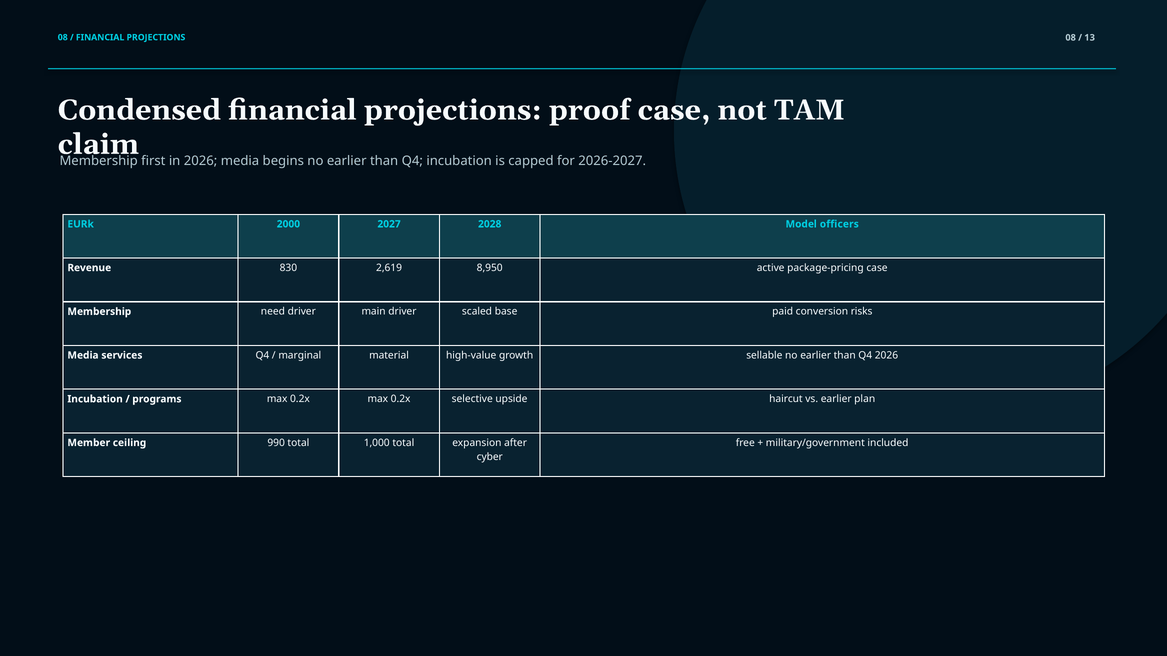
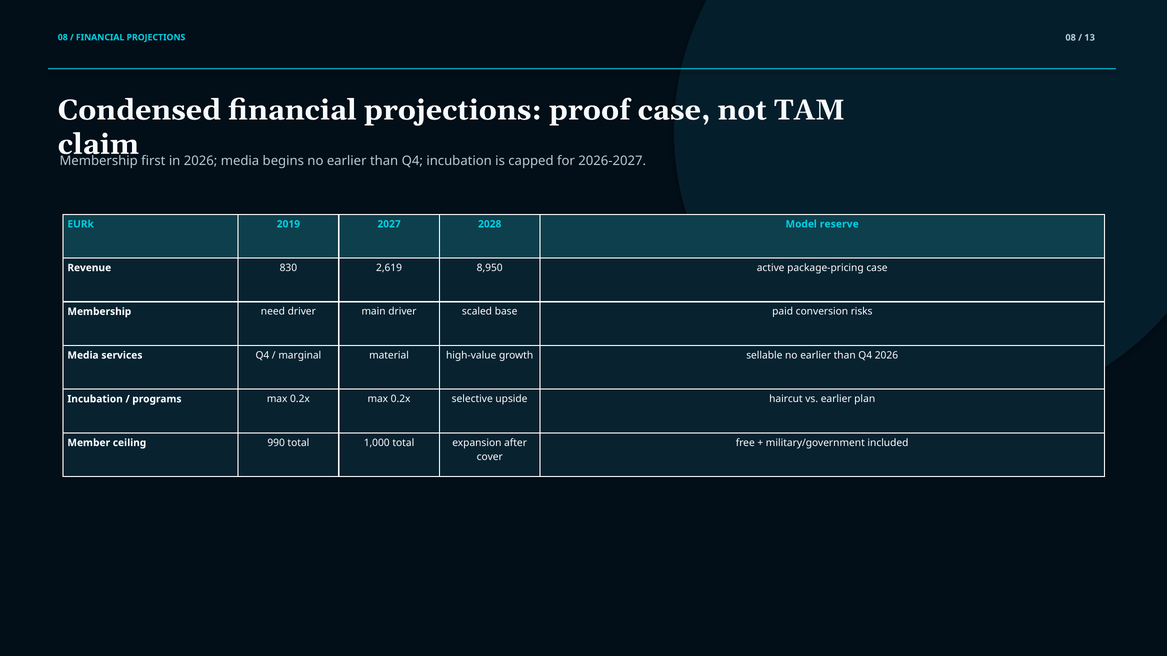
2000: 2000 -> 2019
officers: officers -> reserve
cyber: cyber -> cover
